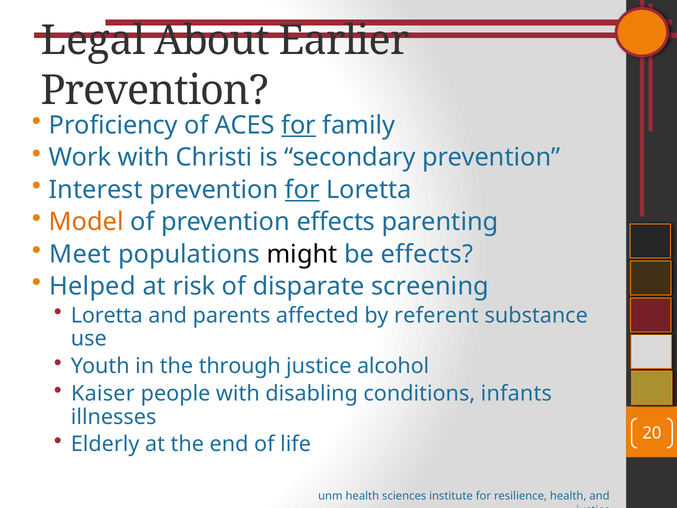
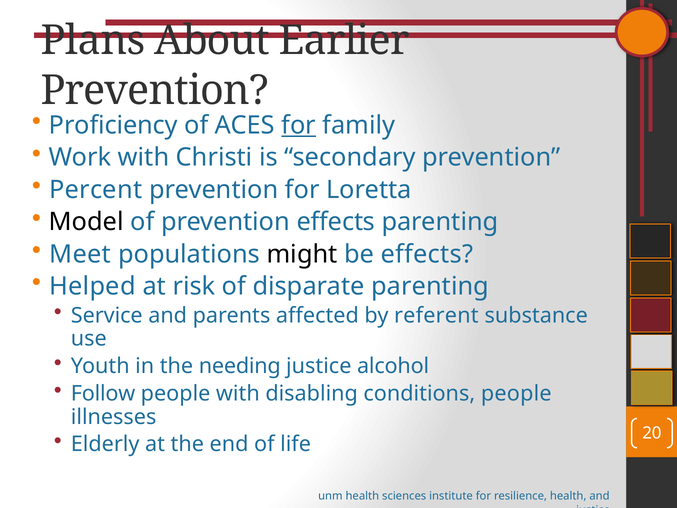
Legal: Legal -> Plans
Interest: Interest -> Percent
for at (302, 190) underline: present -> none
Model colour: orange -> black
disparate screening: screening -> parenting
Loretta at (107, 315): Loretta -> Service
through: through -> needing
Kaiser: Kaiser -> Follow
conditions infants: infants -> people
